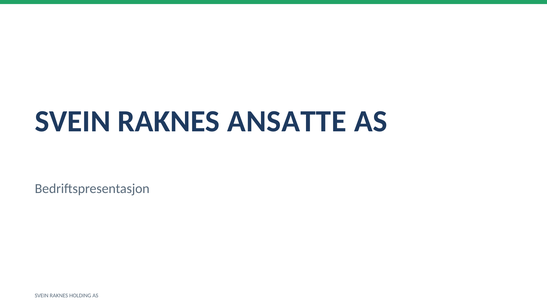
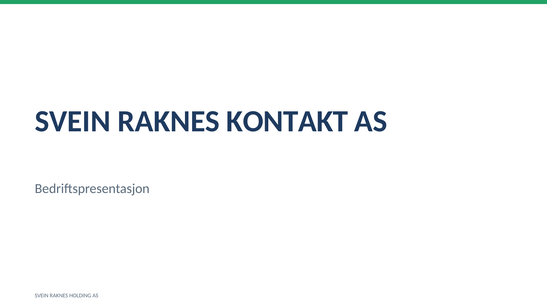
ANSATTE: ANSATTE -> KONTAKT
